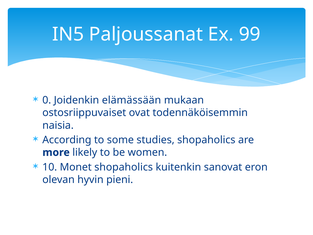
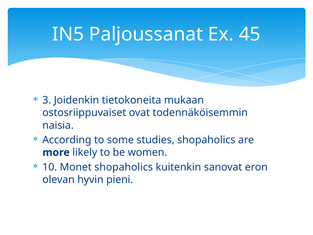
99: 99 -> 45
0: 0 -> 3
elämässään: elämässään -> tietokoneita
